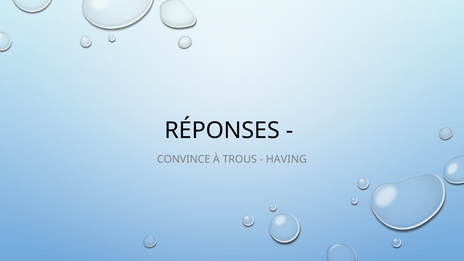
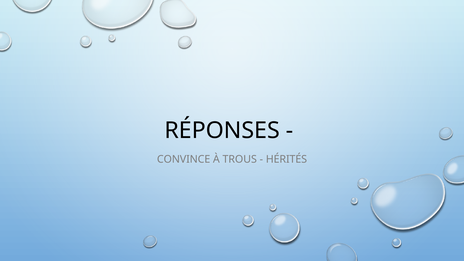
HAVING: HAVING -> HÉRITÉS
